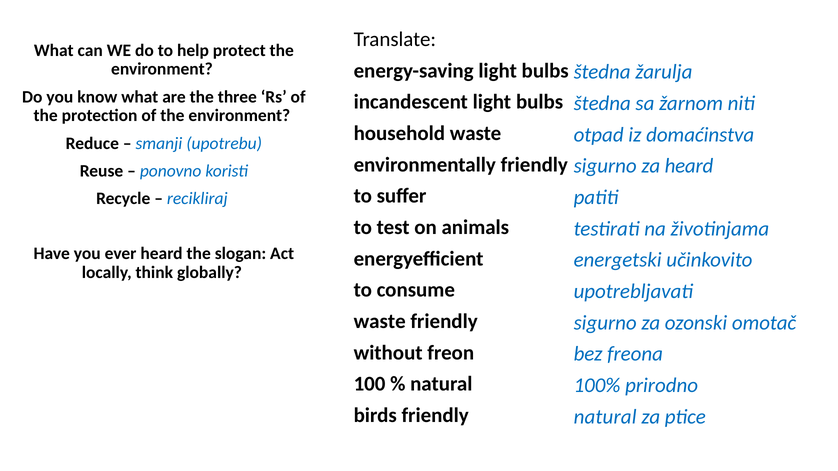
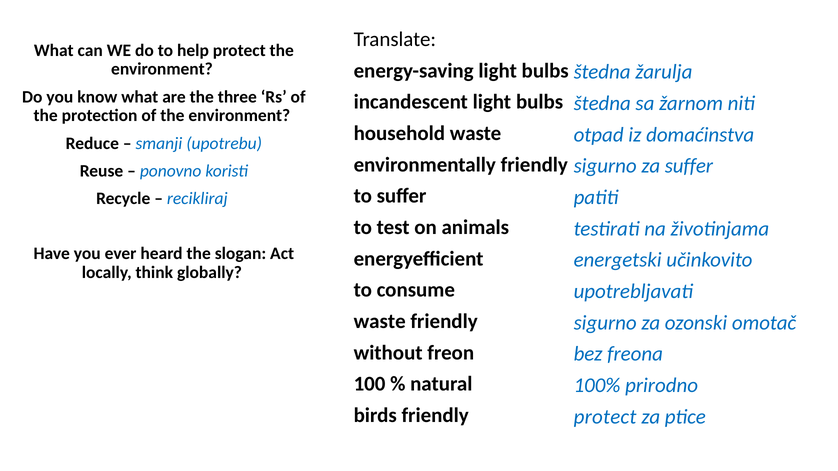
za heard: heard -> suffer
natural at (605, 417): natural -> protect
